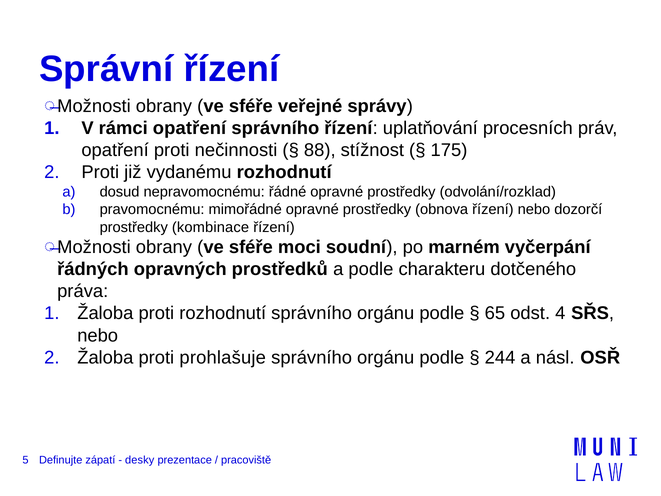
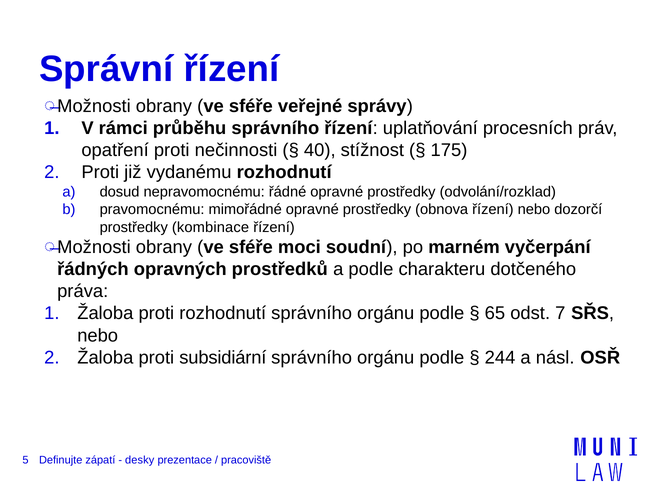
rámci opatření: opatření -> průběhu
88: 88 -> 40
4: 4 -> 7
prohlašuje: prohlašuje -> subsidiární
